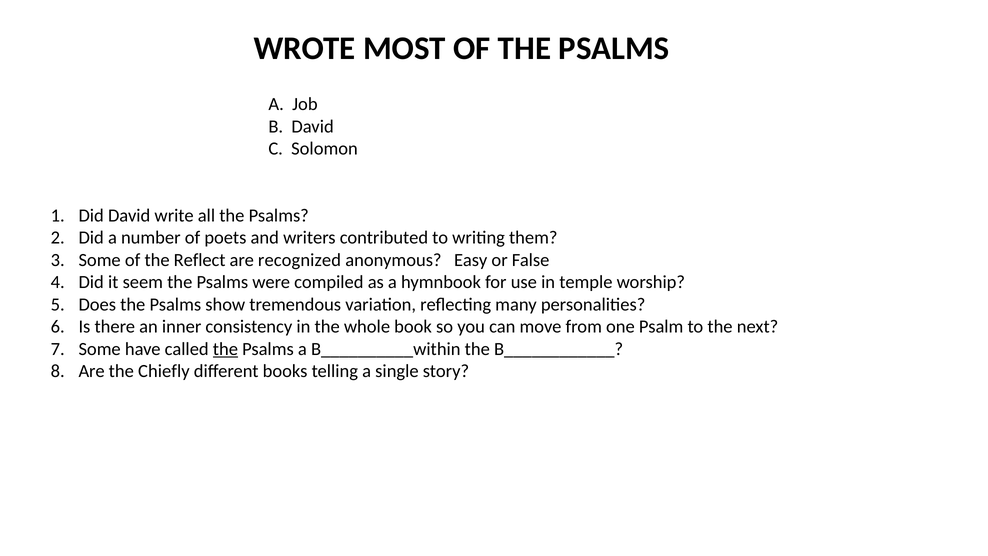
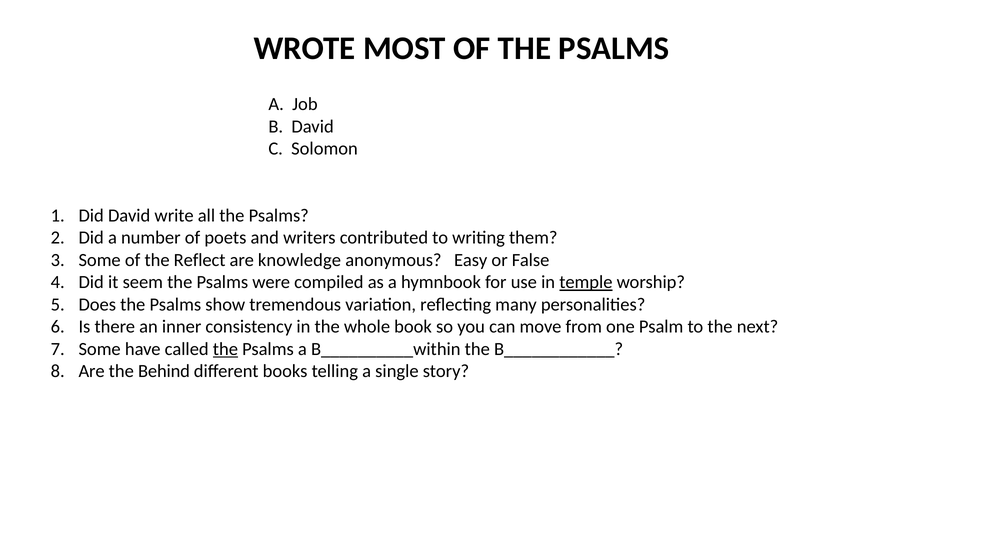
recognized: recognized -> knowledge
temple underline: none -> present
Chiefly: Chiefly -> Behind
